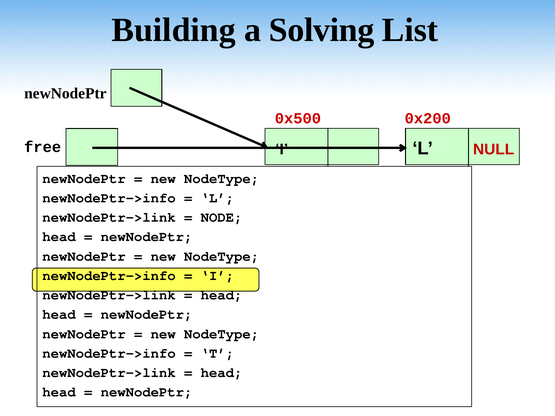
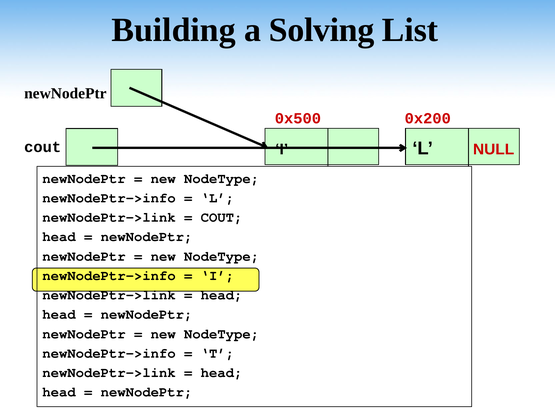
free at (43, 147): free -> cout
NODE at (222, 217): NODE -> COUT
